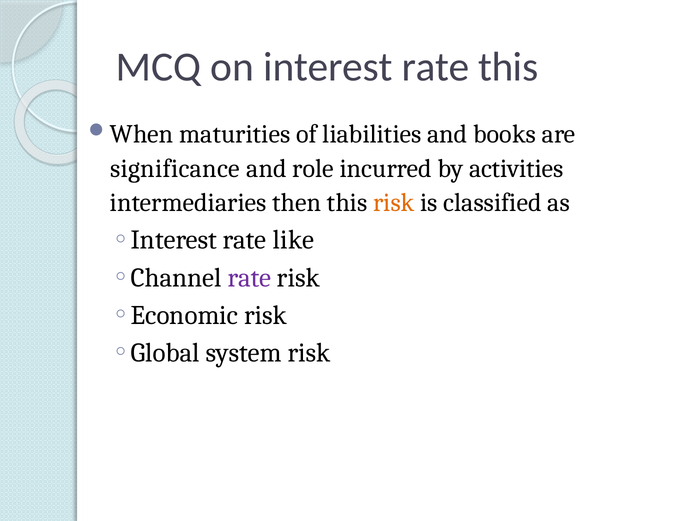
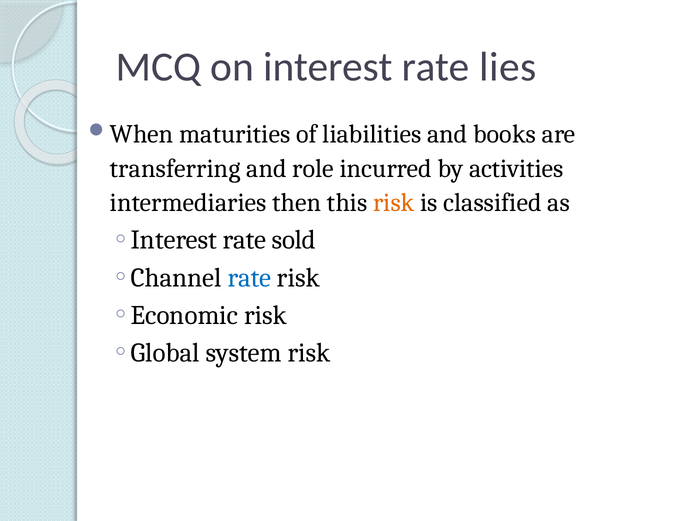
rate this: this -> lies
significance: significance -> transferring
like: like -> sold
rate at (249, 278) colour: purple -> blue
